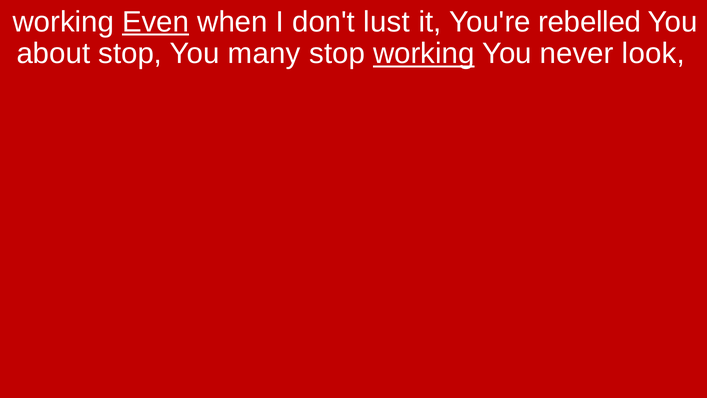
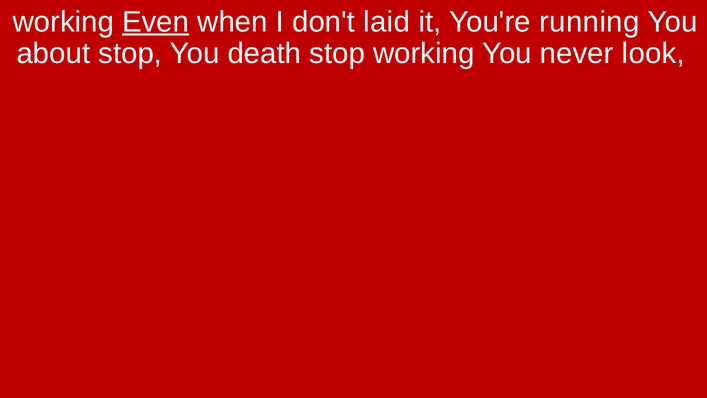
lust: lust -> laid
rebelled: rebelled -> running
many: many -> death
working at (424, 54) underline: present -> none
